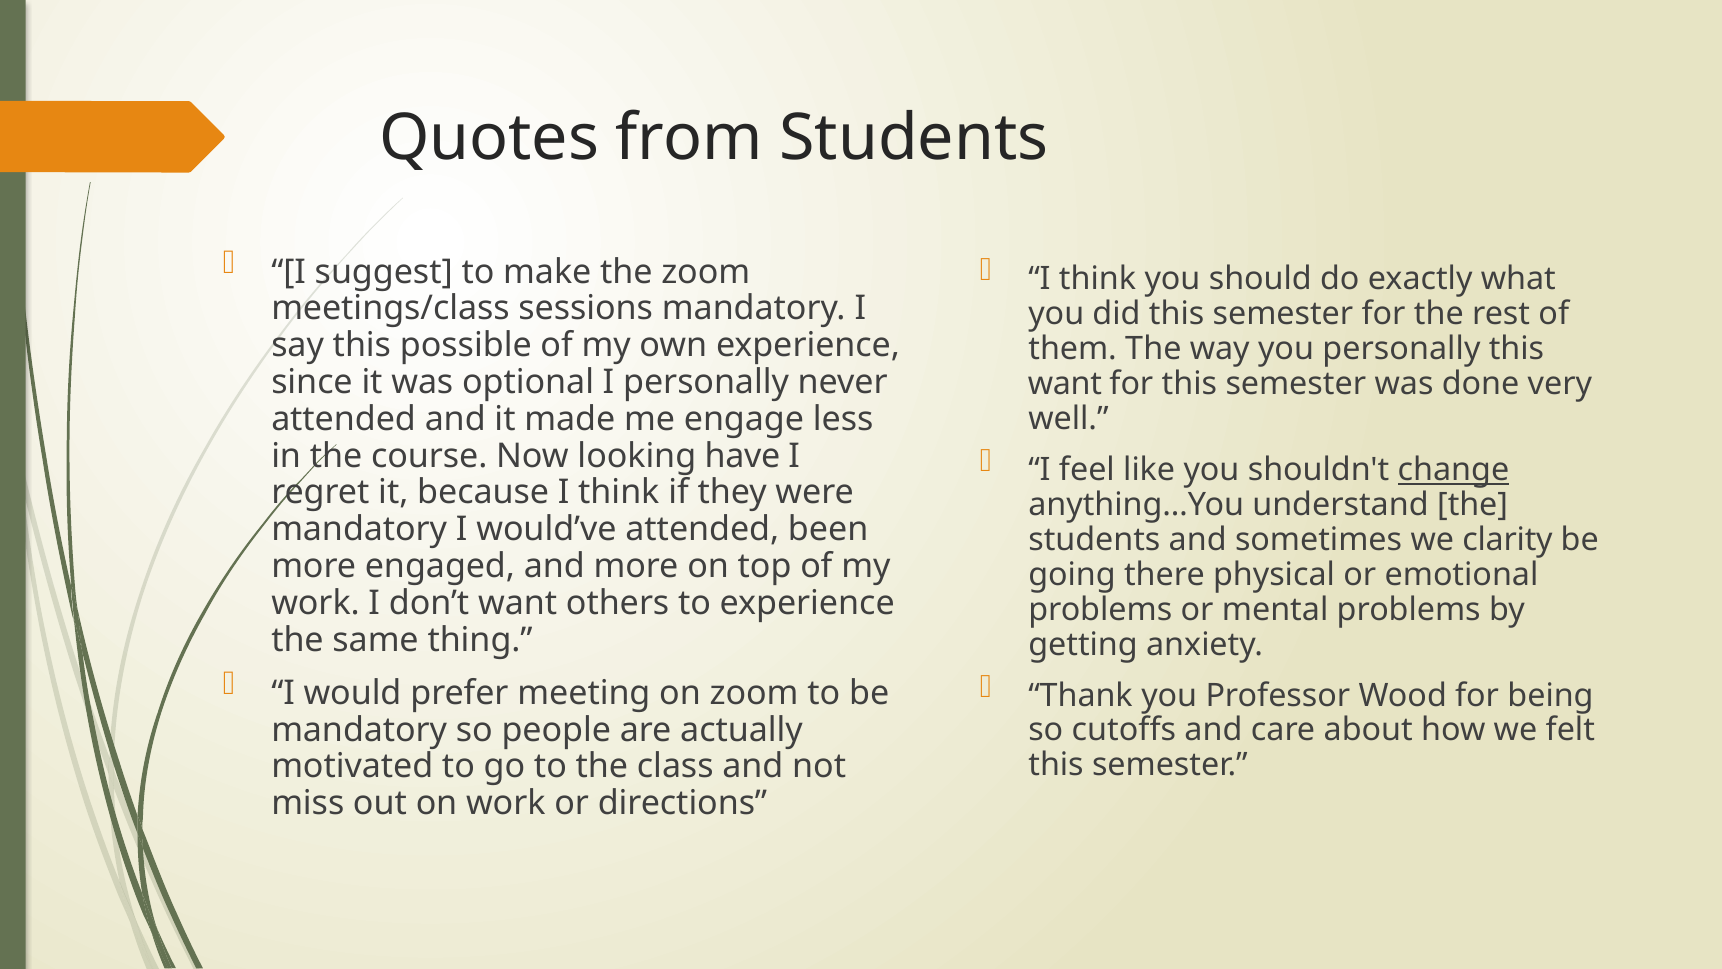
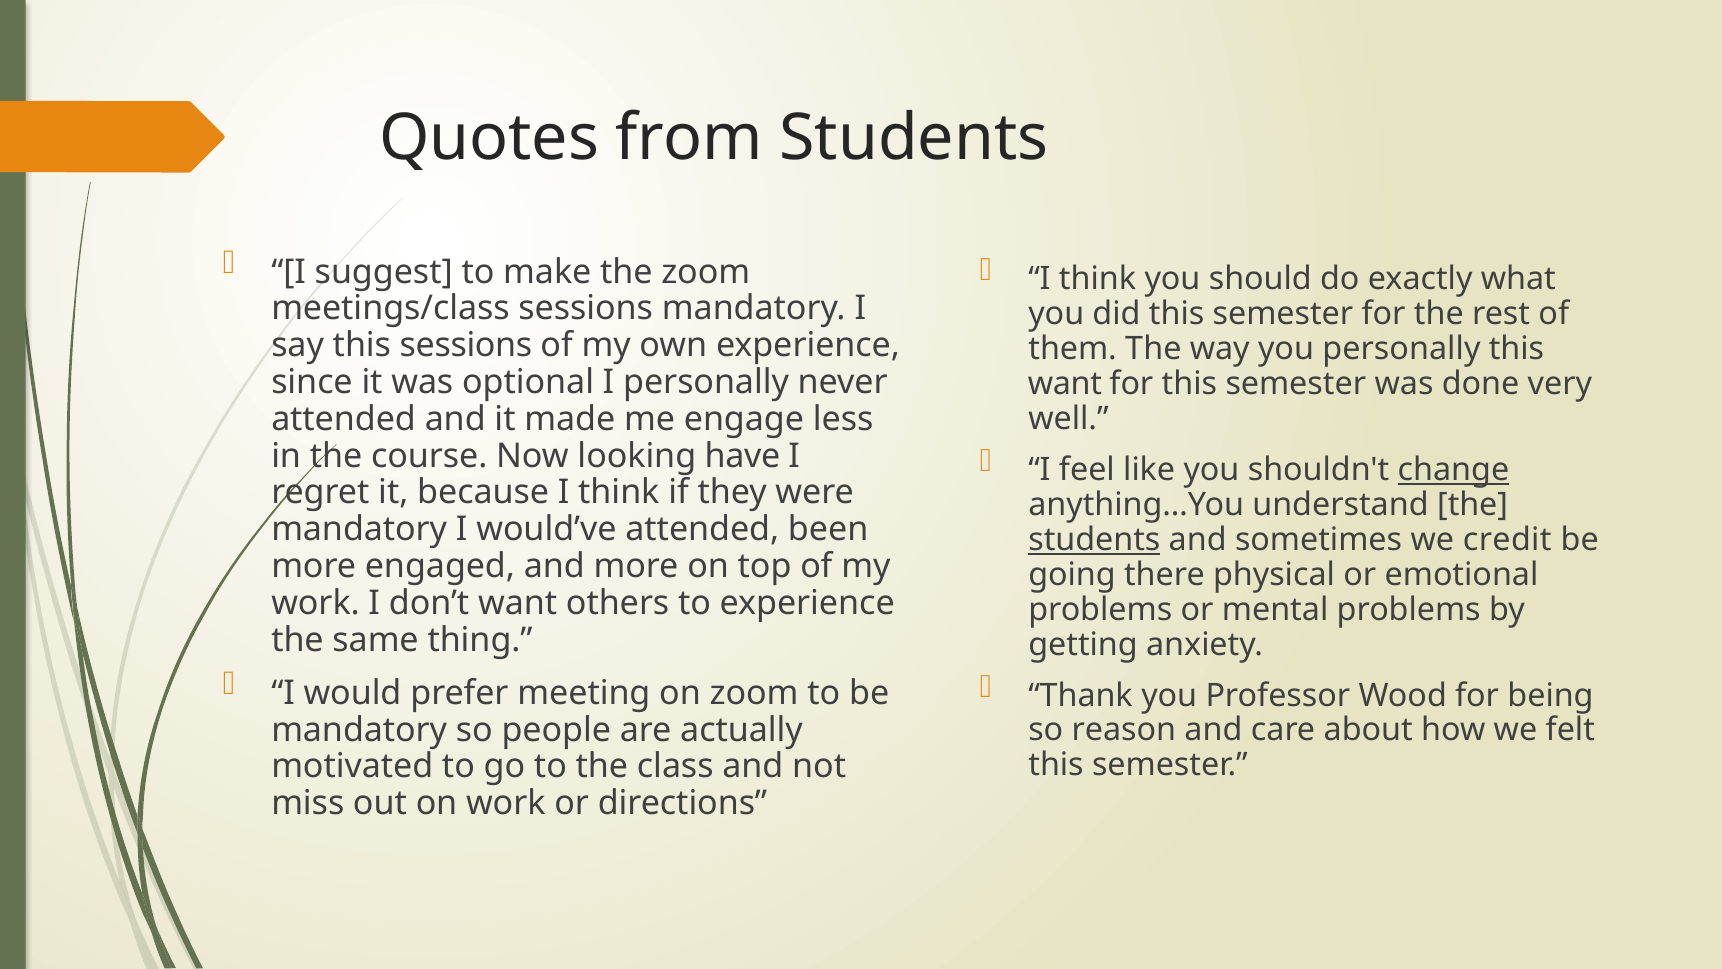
this possible: possible -> sessions
students at (1094, 539) underline: none -> present
clarity: clarity -> credit
cutoffs: cutoffs -> reason
